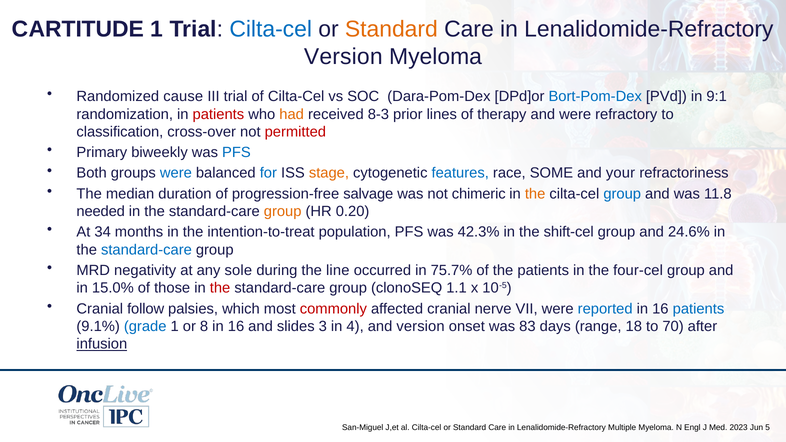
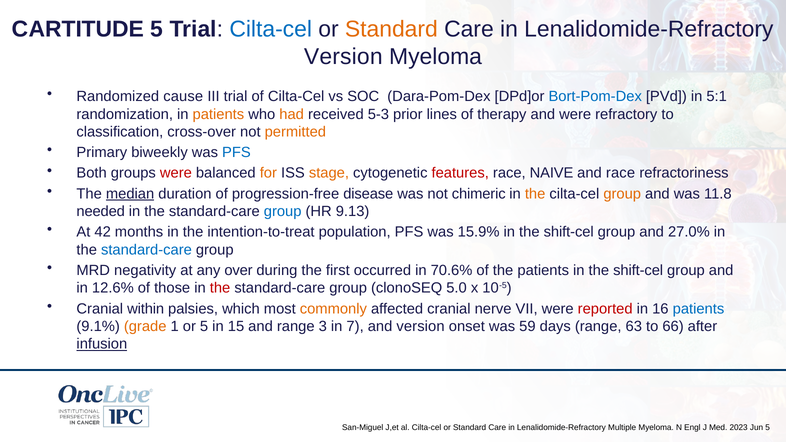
CARTITUDE 1: 1 -> 5
9:1: 9:1 -> 5:1
patients at (218, 114) colour: red -> orange
8-3: 8-3 -> 5-3
permitted colour: red -> orange
were at (176, 173) colour: blue -> red
for colour: blue -> orange
features colour: blue -> red
SOME: SOME -> NAIVE
and your: your -> race
median underline: none -> present
salvage: salvage -> disease
group at (622, 194) colour: blue -> orange
group at (283, 211) colour: orange -> blue
0.20: 0.20 -> 9.13
34: 34 -> 42
42.3%: 42.3% -> 15.9%
24.6%: 24.6% -> 27.0%
sole: sole -> over
line: line -> first
75.7%: 75.7% -> 70.6%
patients in the four-cel: four-cel -> shift-cel
15.0%: 15.0% -> 12.6%
1.1: 1.1 -> 5.0
follow: follow -> within
commonly colour: red -> orange
reported colour: blue -> red
grade colour: blue -> orange
or 8: 8 -> 5
16 at (236, 326): 16 -> 15
and slides: slides -> range
4: 4 -> 7
83: 83 -> 59
18: 18 -> 63
70: 70 -> 66
